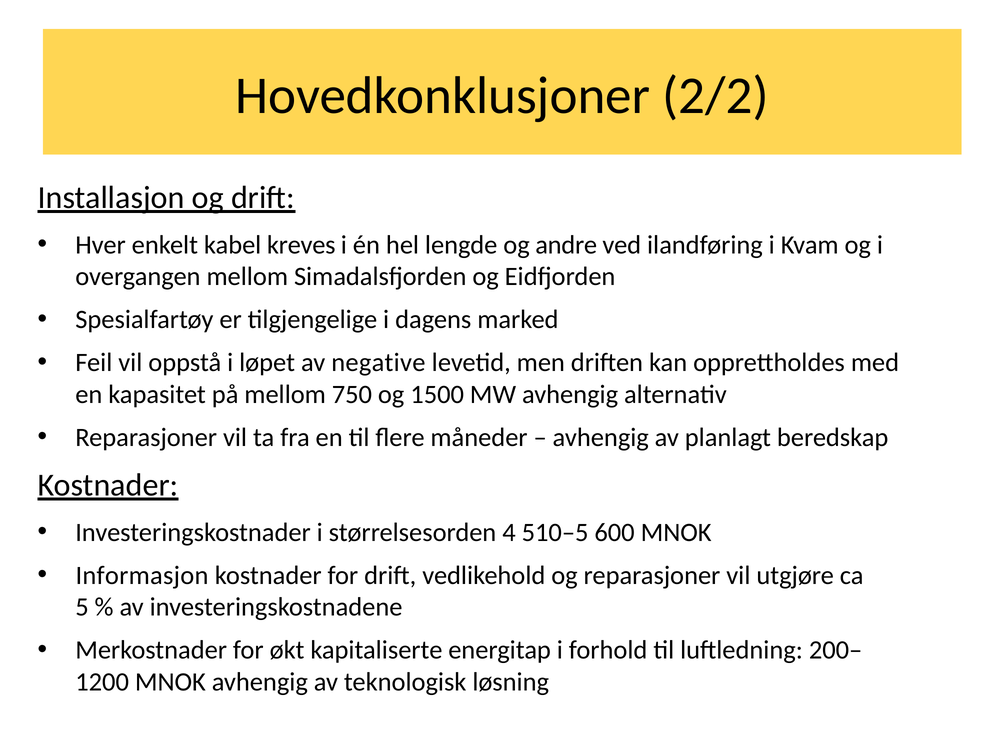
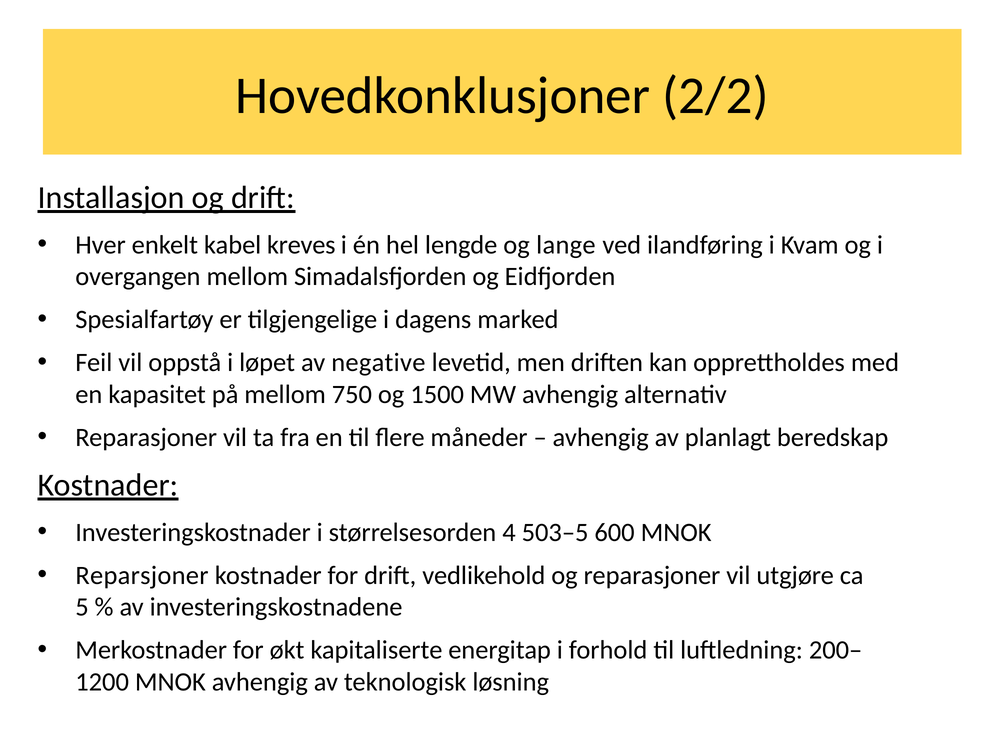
andre: andre -> lange
510–5: 510–5 -> 503–5
Informasjon: Informasjon -> Reparsjoner
